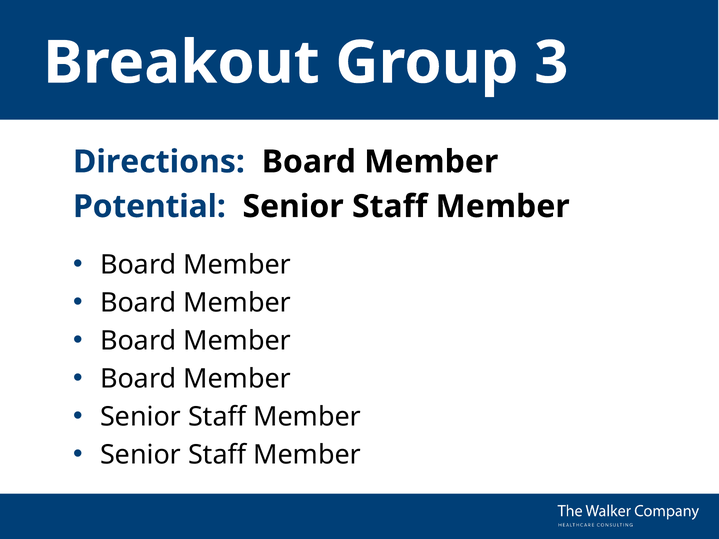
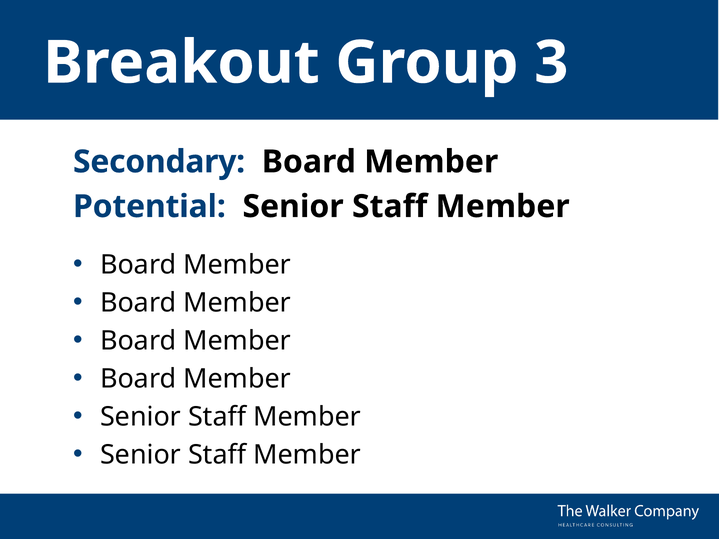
Directions: Directions -> Secondary
